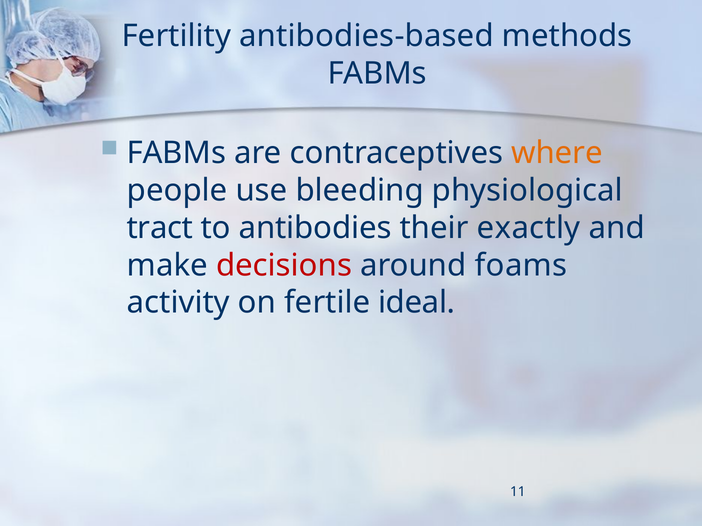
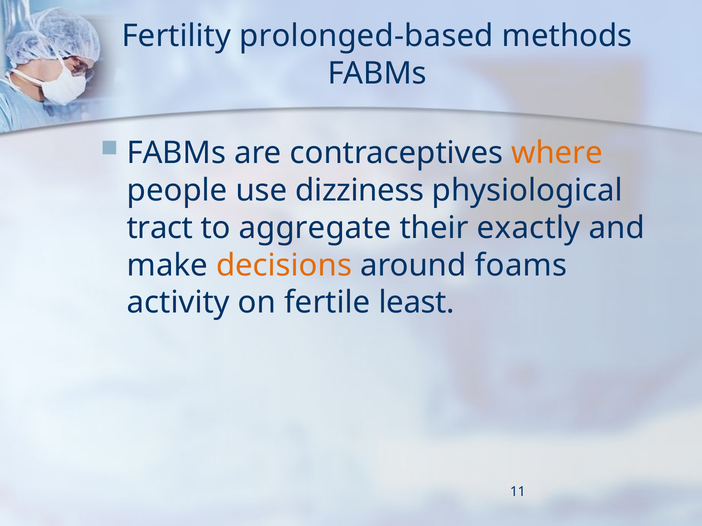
antibodies-based: antibodies-based -> prolonged-based
bleeding: bleeding -> dizziness
antibodies: antibodies -> aggregate
decisions colour: red -> orange
ideal: ideal -> least
